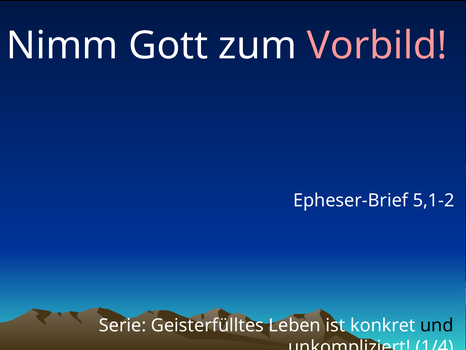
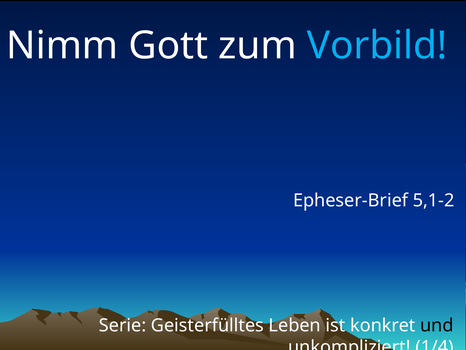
Vorbild colour: pink -> light blue
